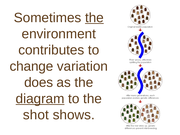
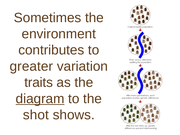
the at (94, 18) underline: present -> none
change: change -> greater
does: does -> traits
